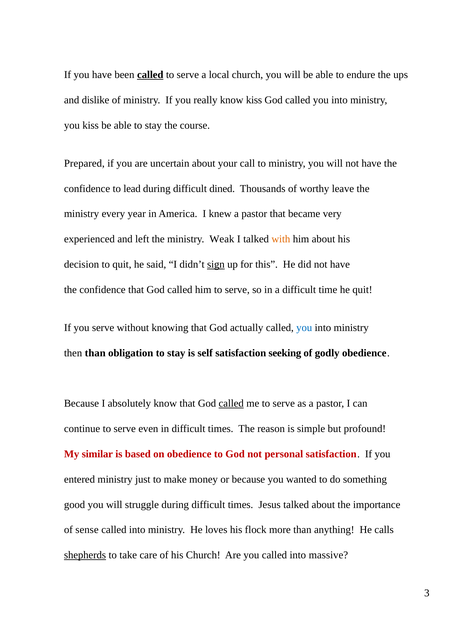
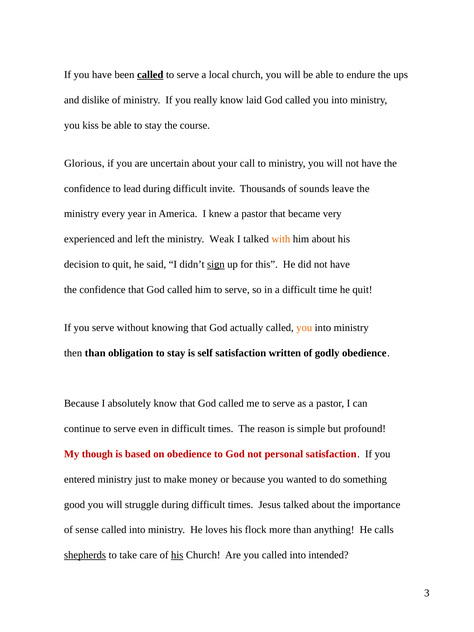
know kiss: kiss -> laid
Prepared: Prepared -> Glorious
dined: dined -> invite
worthy: worthy -> sounds
you at (304, 328) colour: blue -> orange
seeking: seeking -> written
called at (231, 403) underline: present -> none
similar: similar -> though
his at (177, 555) underline: none -> present
massive: massive -> intended
